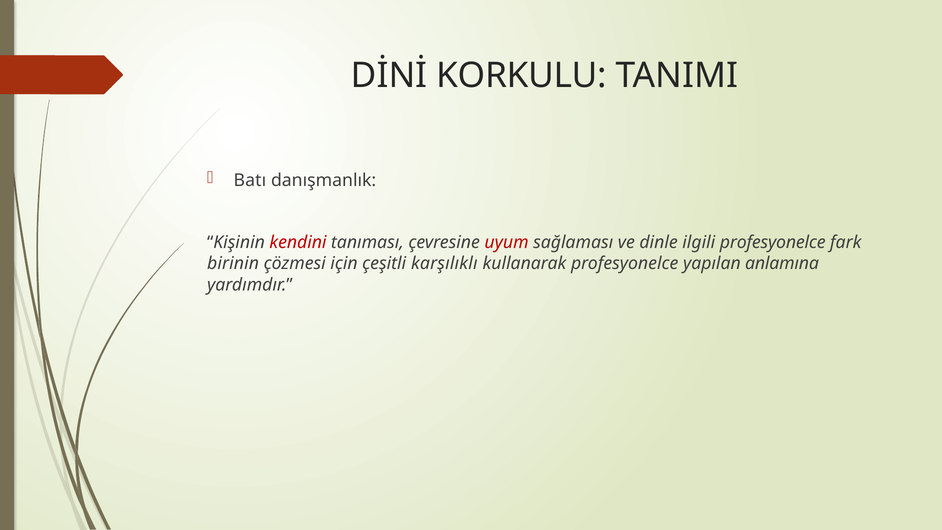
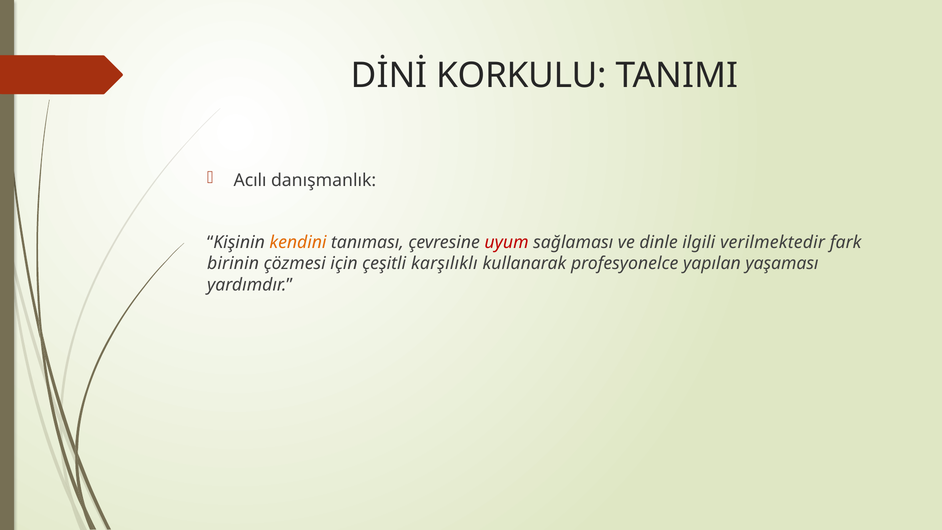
Batı: Batı -> Acılı
kendini colour: red -> orange
ilgili profesyonelce: profesyonelce -> verilmektedir
anlamına: anlamına -> yaşaması
